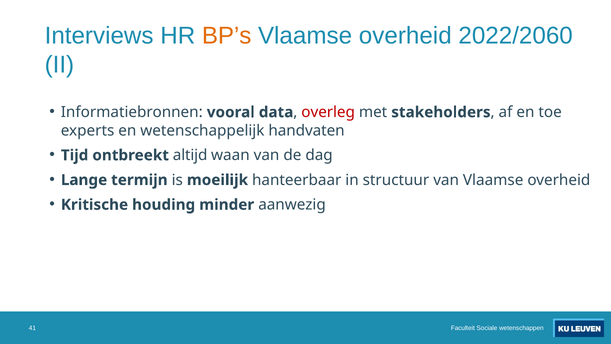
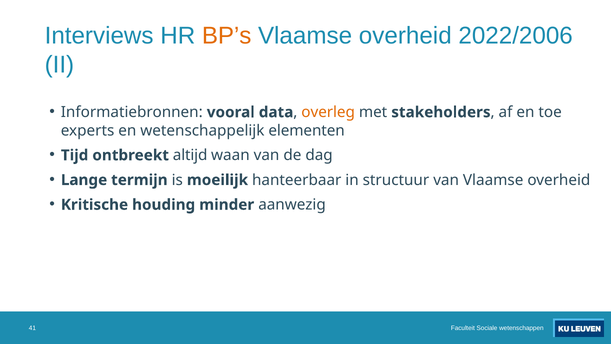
2022/2060: 2022/2060 -> 2022/2006
overleg colour: red -> orange
handvaten: handvaten -> elementen
